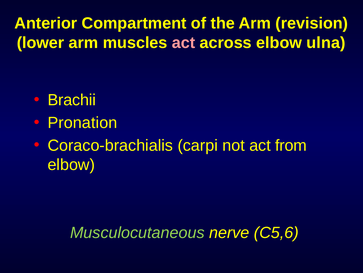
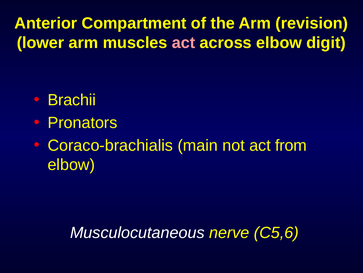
ulna: ulna -> digit
Pronation: Pronation -> Pronators
carpi: carpi -> main
Musculocutaneous colour: light green -> white
